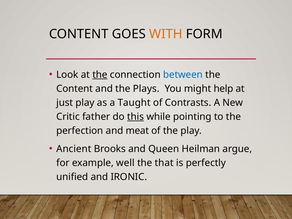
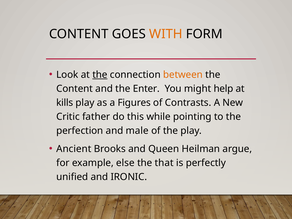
between colour: blue -> orange
Plays: Plays -> Enter
just: just -> kills
Taught: Taught -> Figures
this underline: present -> none
meat: meat -> male
well: well -> else
